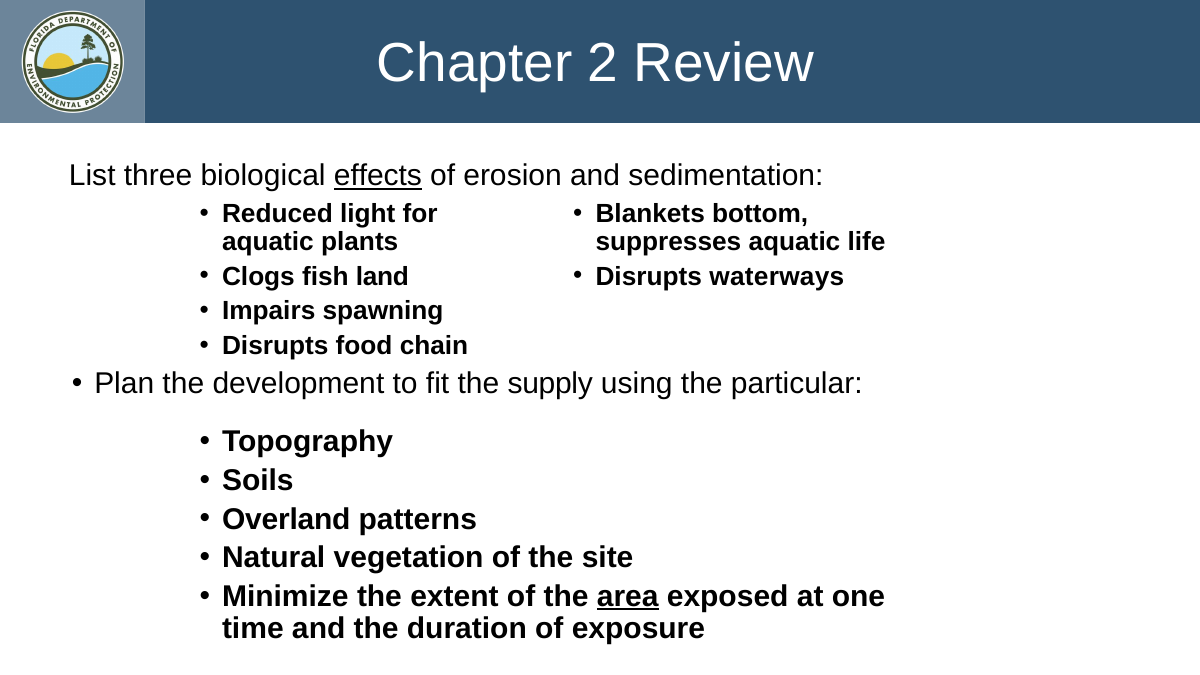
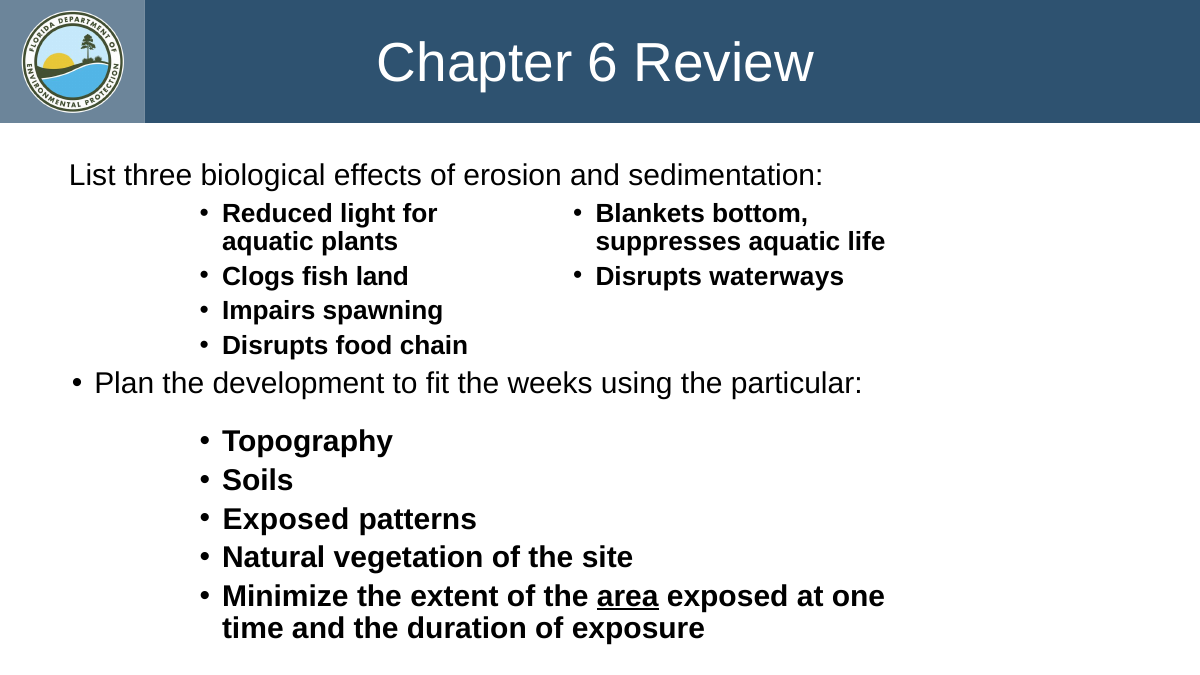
2: 2 -> 6
effects underline: present -> none
supply: supply -> weeks
Overland at (286, 519): Overland -> Exposed
